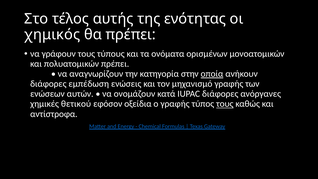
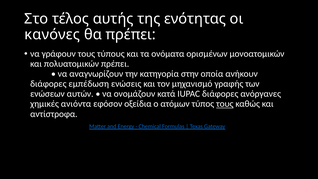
χημικός: χημικός -> κανόνες
οποία underline: present -> none
θετικού: θετικού -> ανιόντα
ο γραφής: γραφής -> ατόμων
